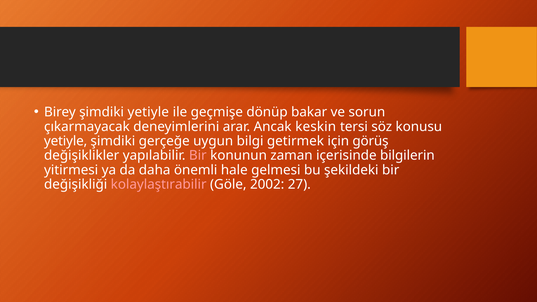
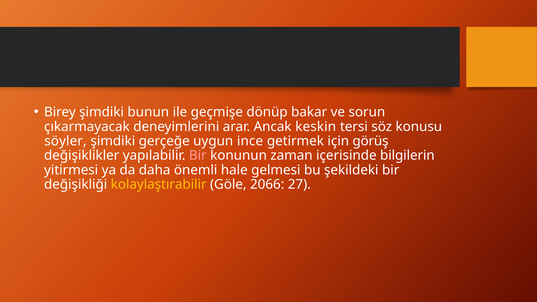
şimdiki yetiyle: yetiyle -> bunun
yetiyle at (66, 141): yetiyle -> söyler
bilgi: bilgi -> ince
kolaylaştırabilir colour: pink -> yellow
2002: 2002 -> 2066
